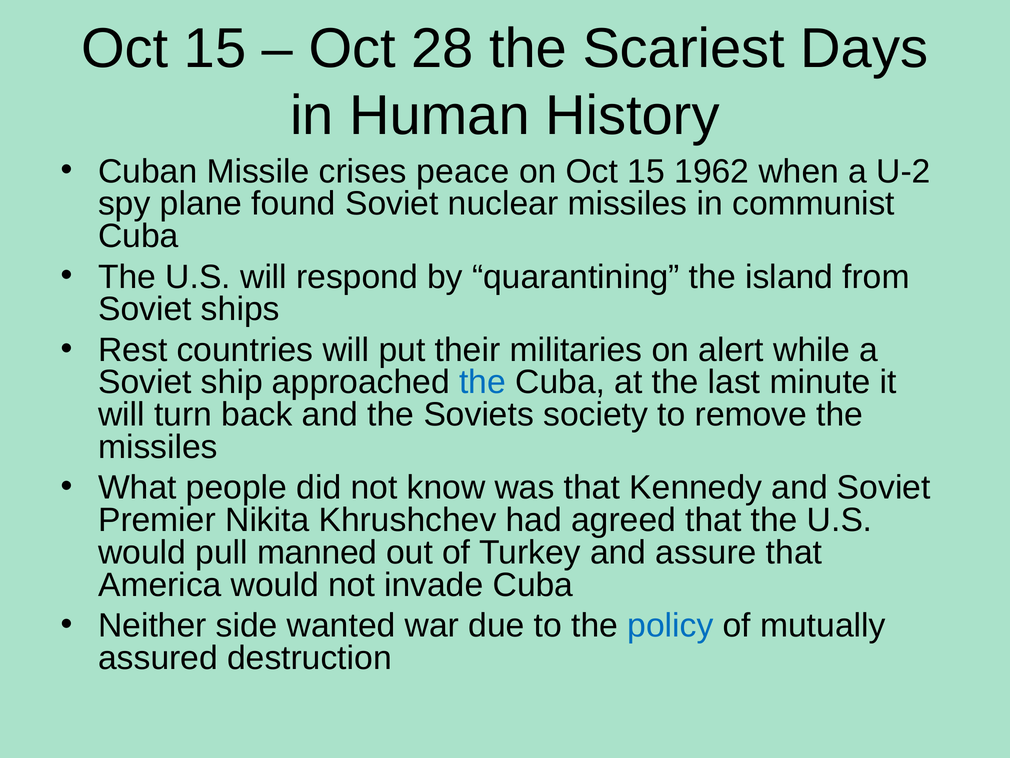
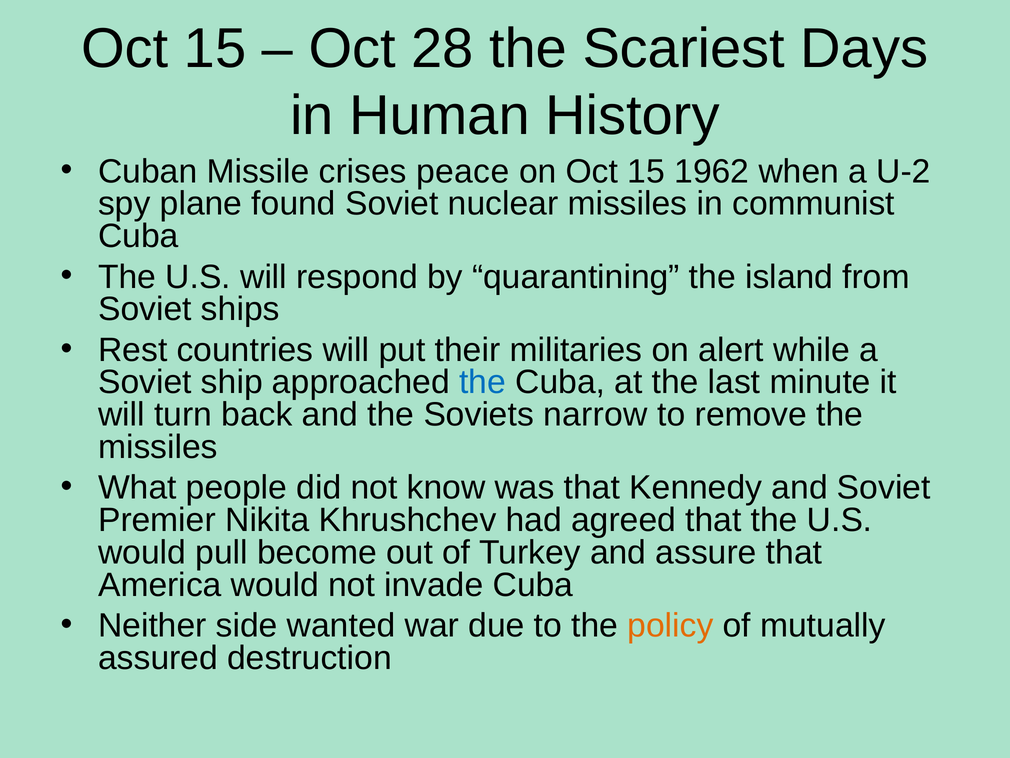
society: society -> narrow
manned: manned -> become
policy colour: blue -> orange
